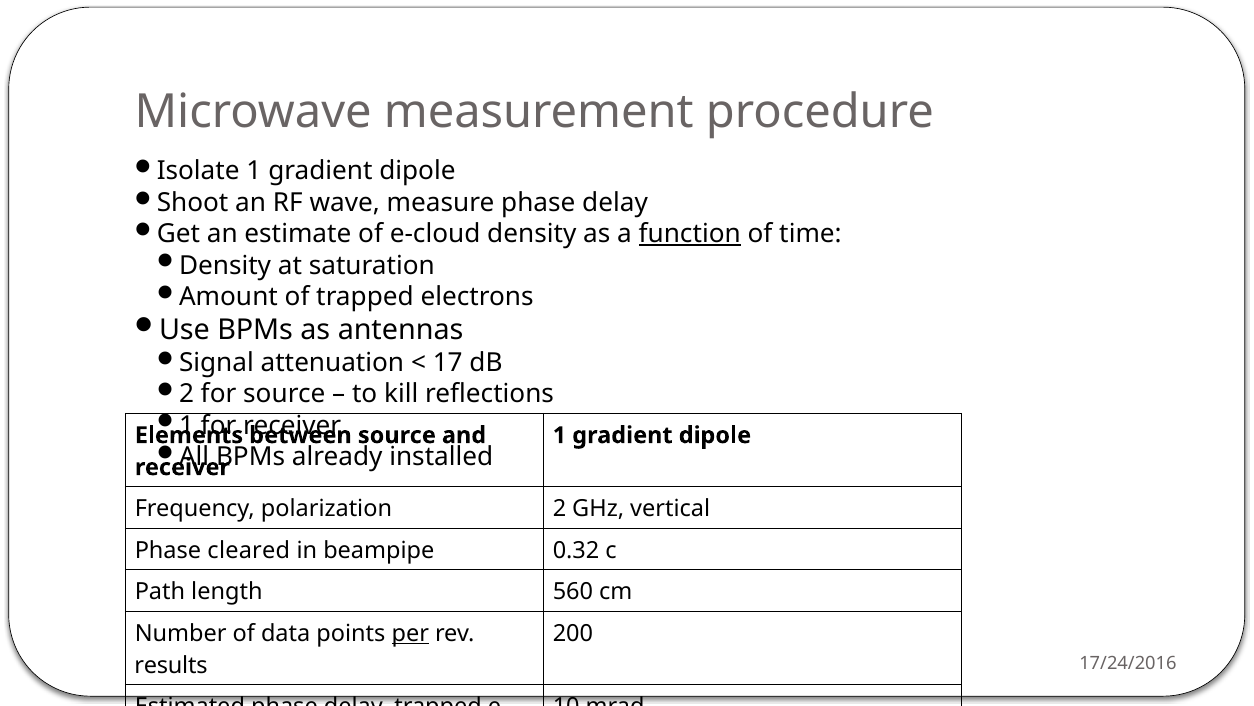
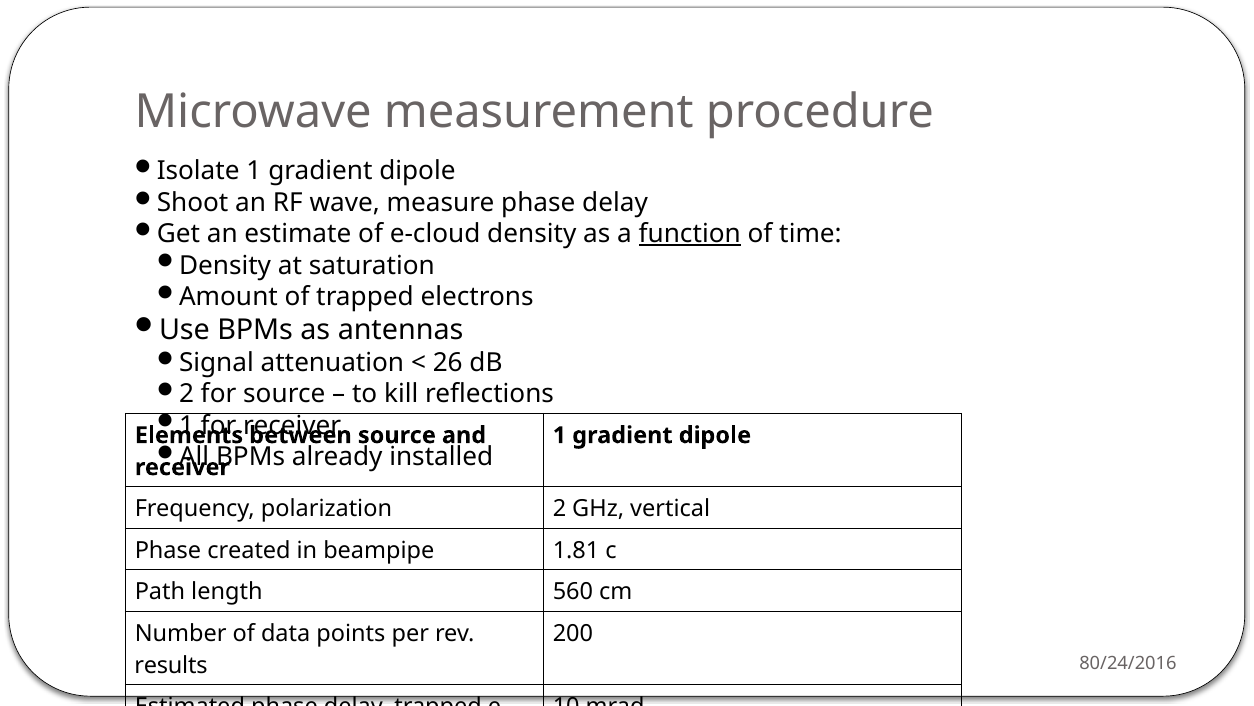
17: 17 -> 26
cleared: cleared -> created
0.32: 0.32 -> 1.81
per underline: present -> none
17/24/2016: 17/24/2016 -> 80/24/2016
